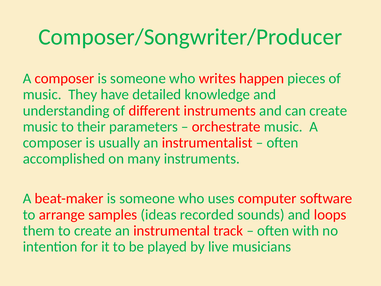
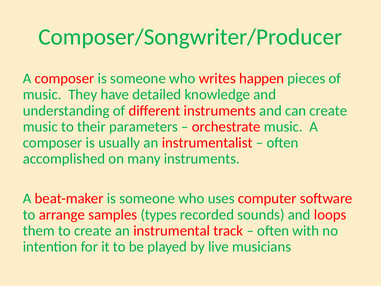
ideas: ideas -> types
